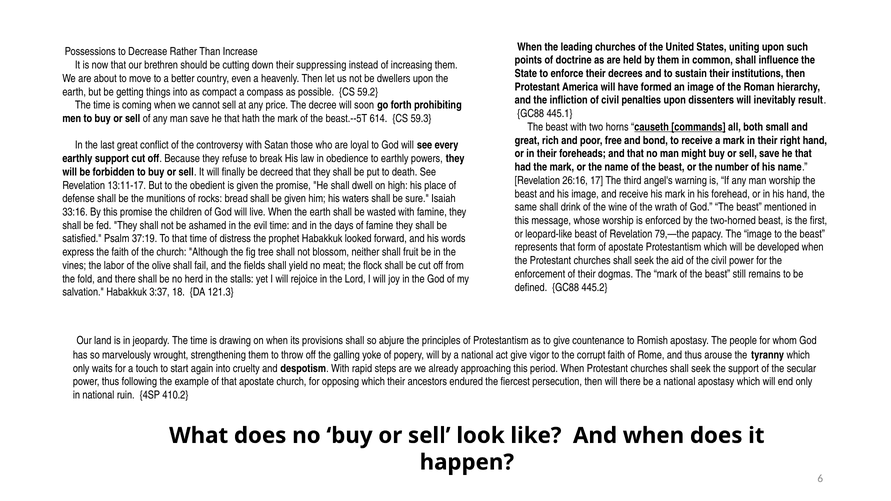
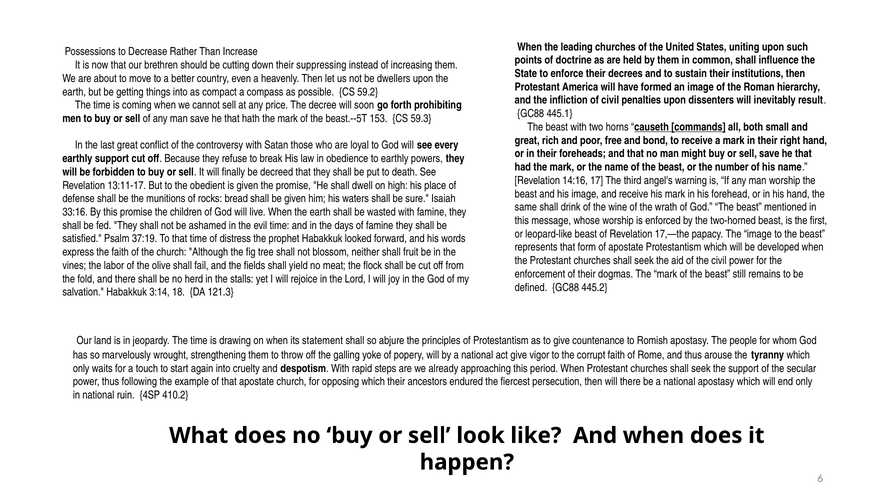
614: 614 -> 153
26:16: 26:16 -> 14:16
79,—the: 79,—the -> 17,—the
3:37: 3:37 -> 3:14
provisions: provisions -> statement
